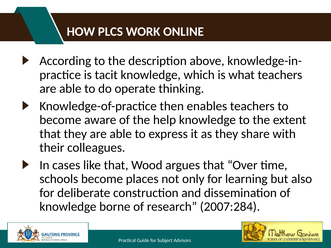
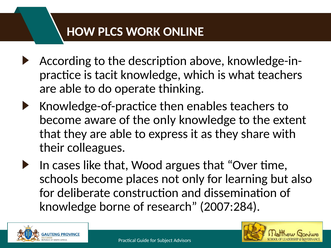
the help: help -> only
